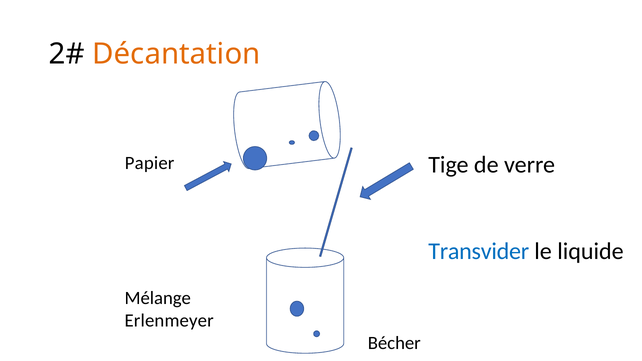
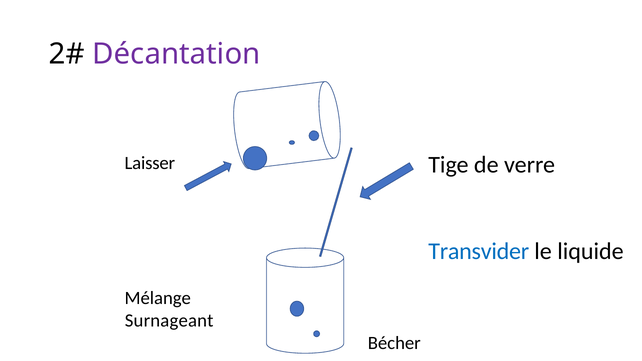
Décantation colour: orange -> purple
Papier: Papier -> Laisser
Erlenmeyer: Erlenmeyer -> Surnageant
